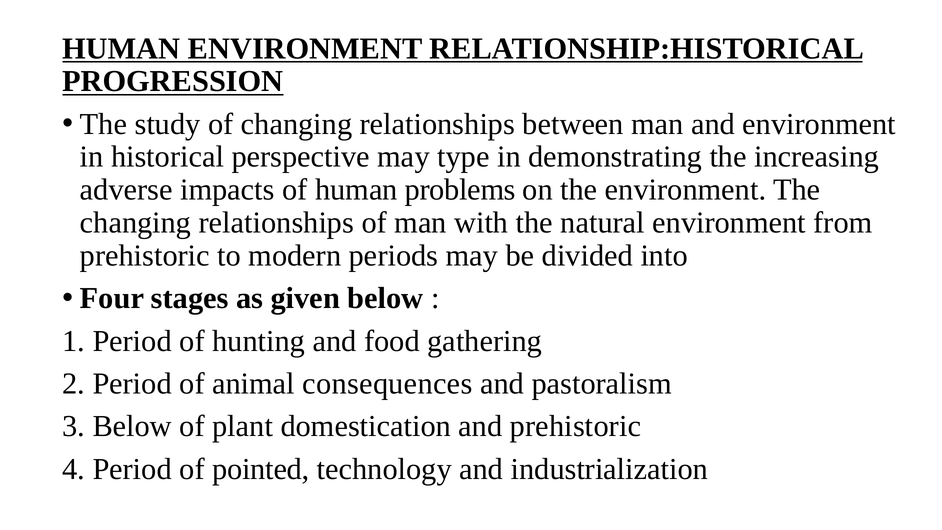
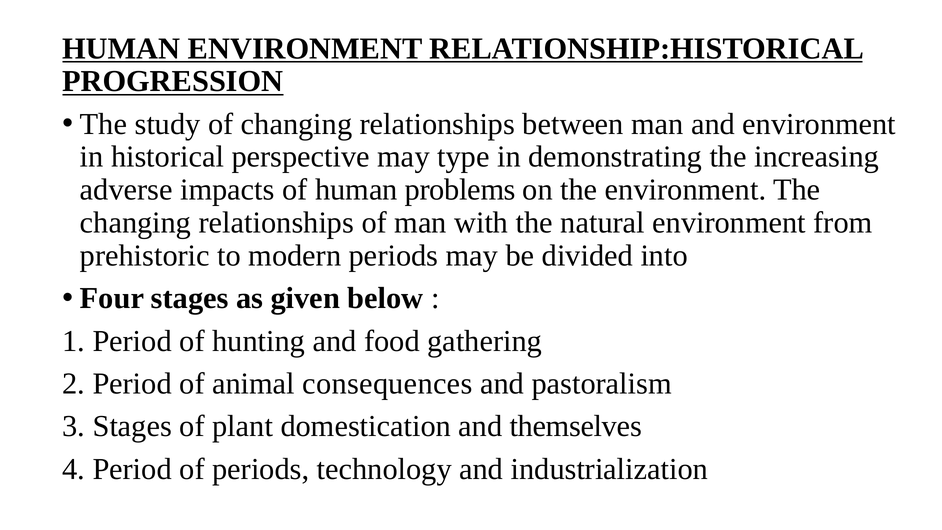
3 Below: Below -> Stages
and prehistoric: prehistoric -> themselves
of pointed: pointed -> periods
